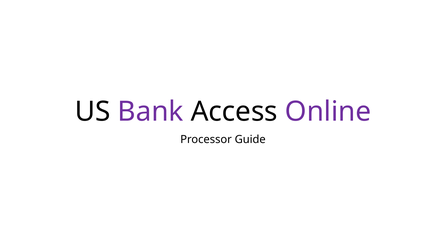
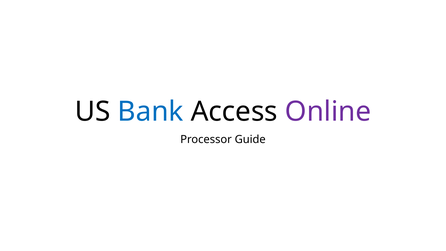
Bank colour: purple -> blue
